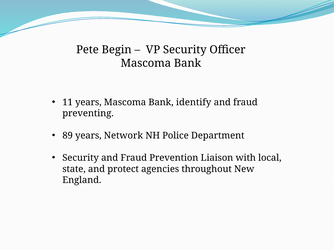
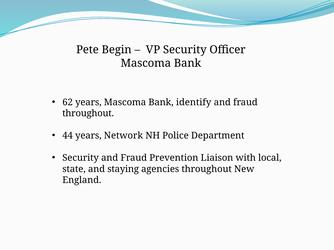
11: 11 -> 62
preventing at (88, 114): preventing -> throughout
89: 89 -> 44
protect: protect -> staying
